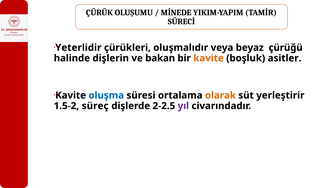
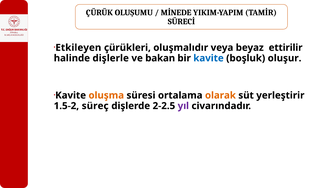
Yeterlidir: Yeterlidir -> Etkileyen
çürüğü: çürüğü -> ettirilir
dişlerin: dişlerin -> dişlerle
kavite at (209, 58) colour: orange -> blue
asitler: asitler -> oluşur
oluşma colour: blue -> orange
